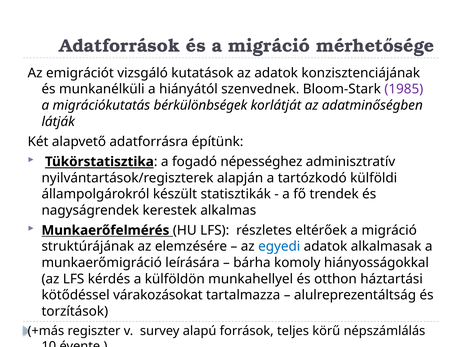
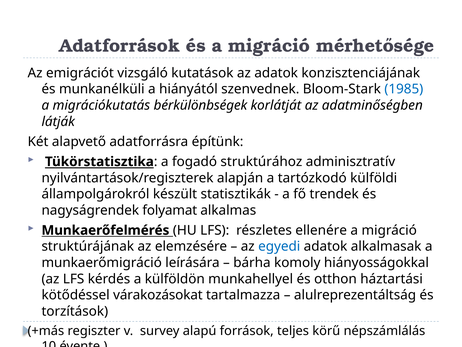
1985 colour: purple -> blue
népességhez: népességhez -> struktúrához
kerestek: kerestek -> folyamat
eltérőek: eltérőek -> ellenére
